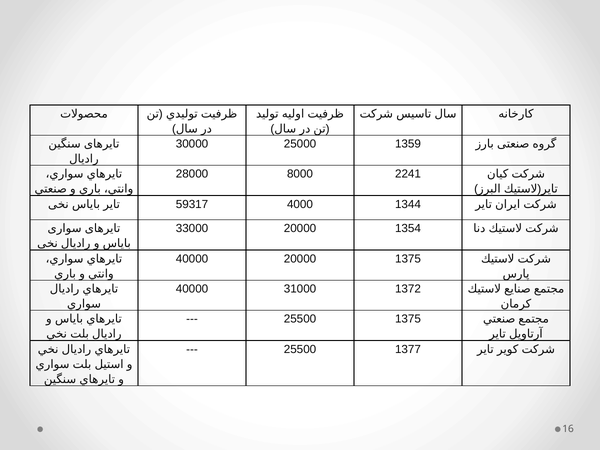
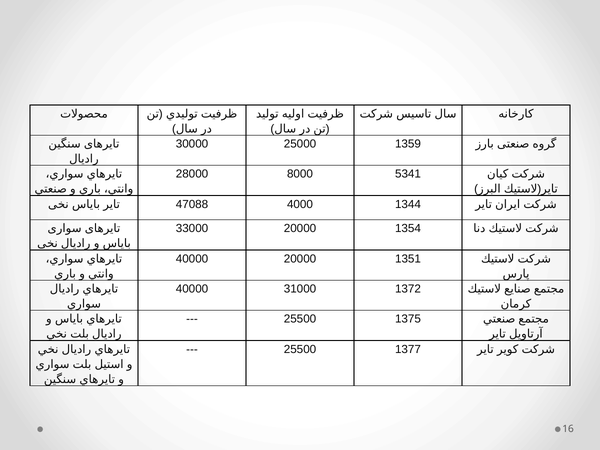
2241: 2241 -> 5341
59317: 59317 -> 47088
20000 1375: 1375 -> 1351
